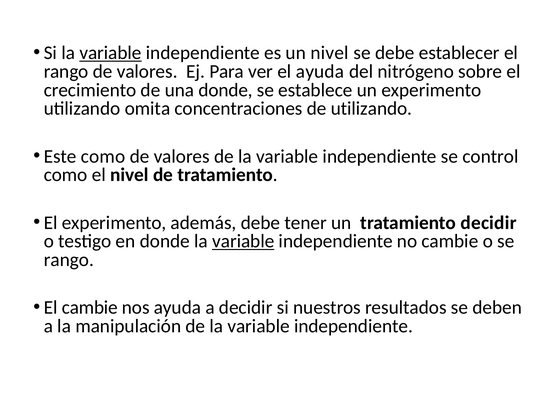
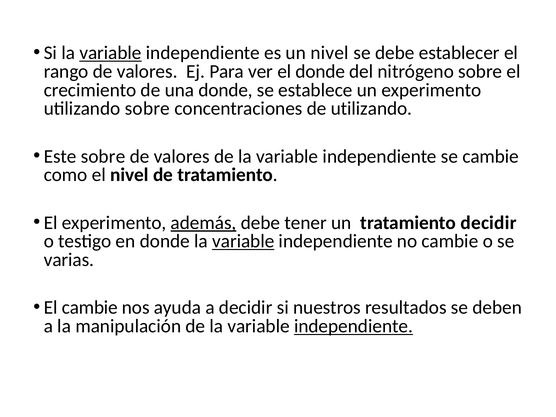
el ayuda: ayuda -> donde
utilizando omita: omita -> sobre
Este como: como -> sobre
se control: control -> cambie
además underline: none -> present
rango at (69, 260): rango -> varias
independiente at (354, 326) underline: none -> present
